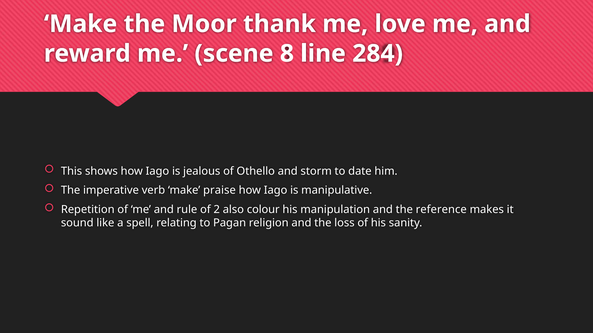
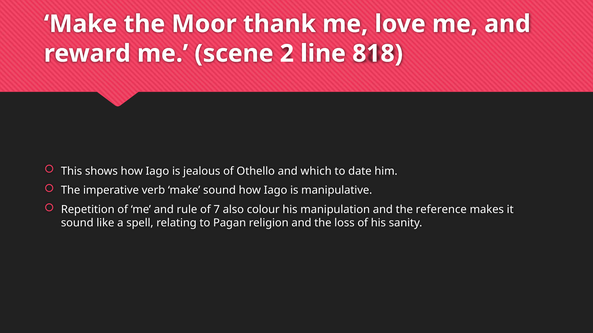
8: 8 -> 2
284: 284 -> 818
storm: storm -> which
make praise: praise -> sound
2: 2 -> 7
